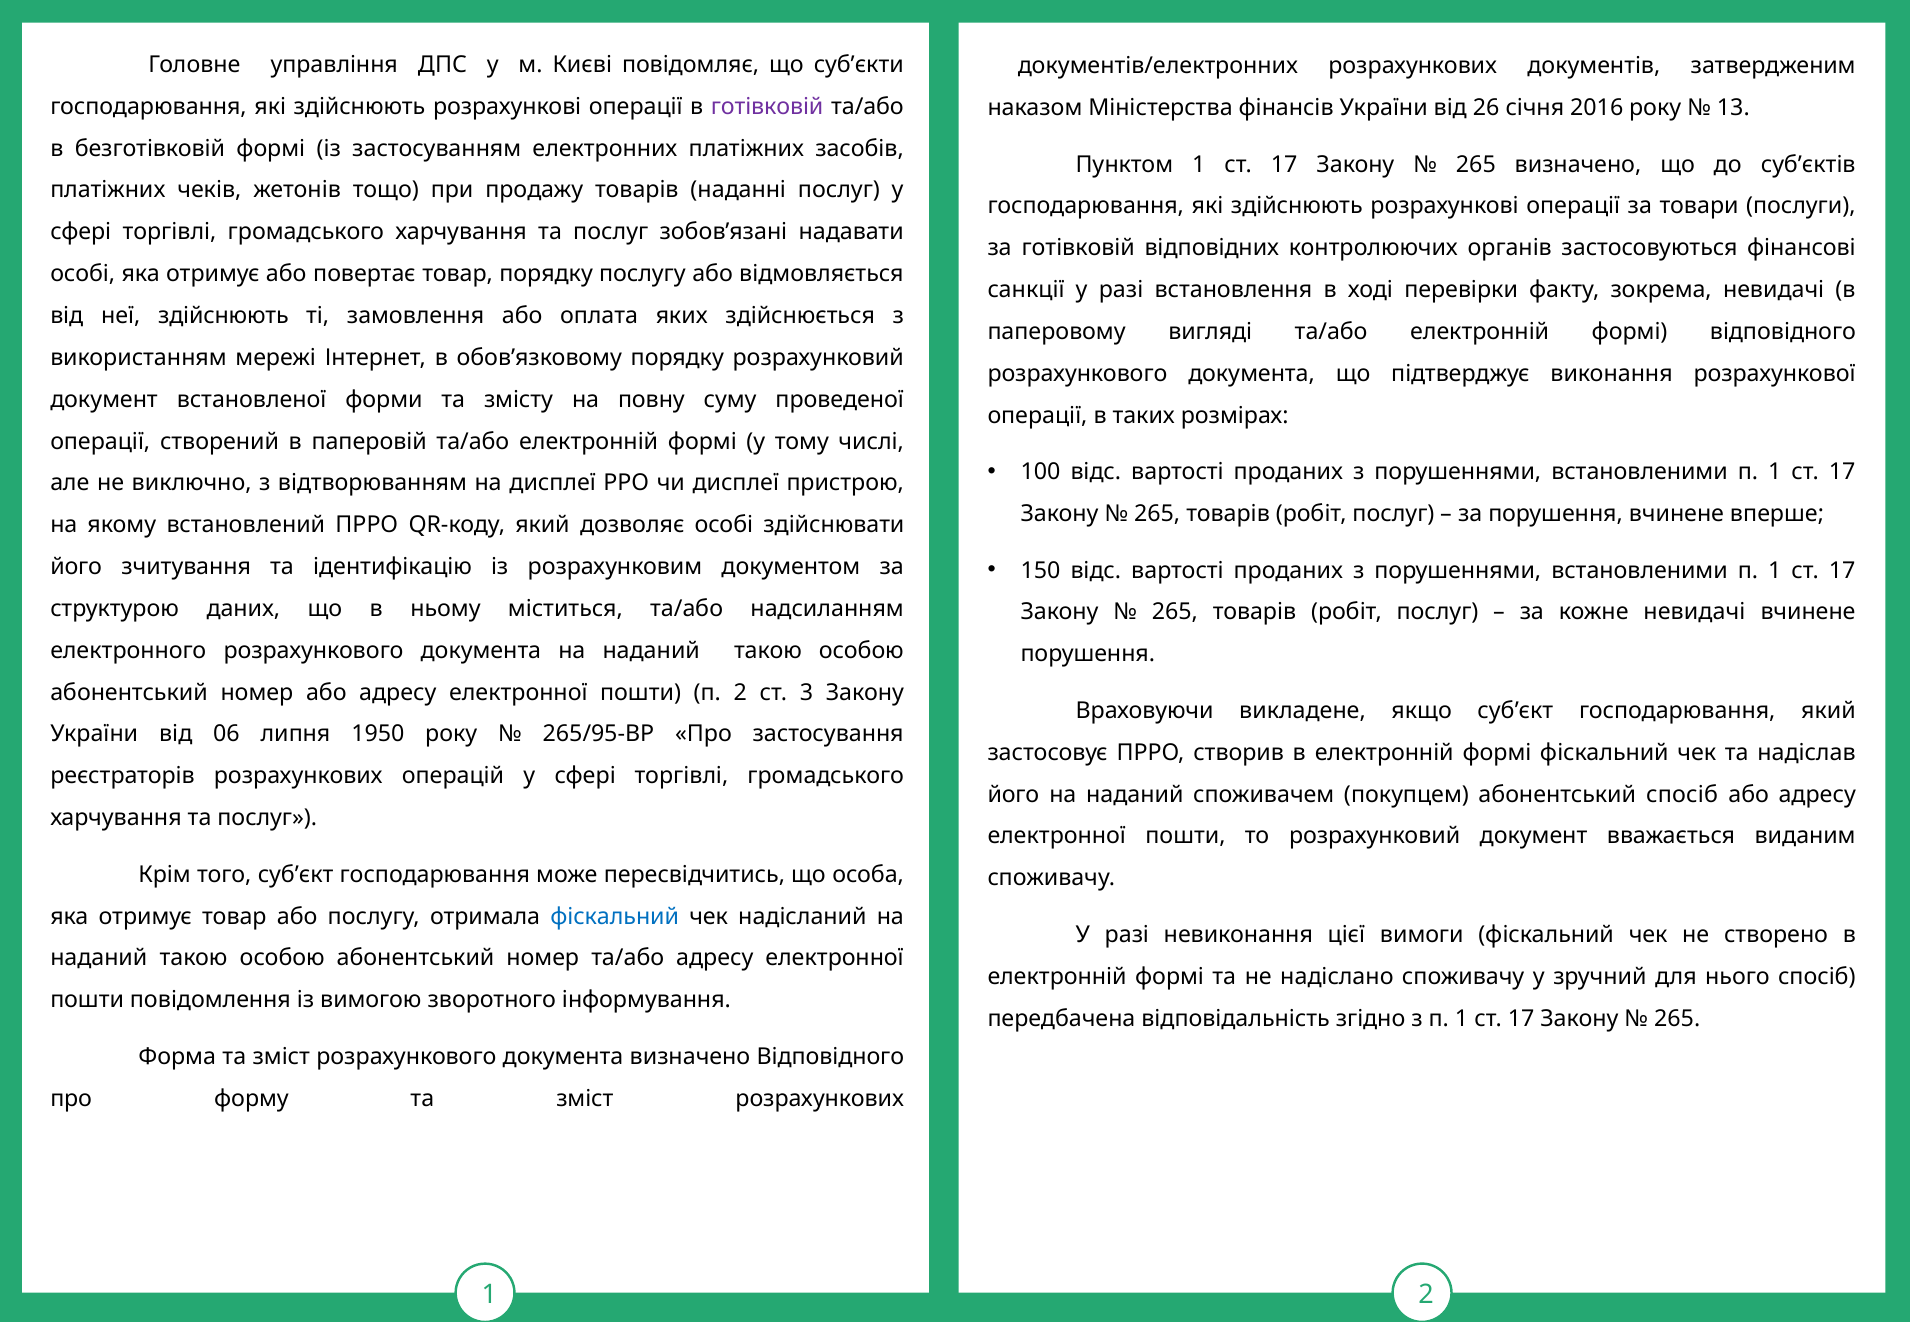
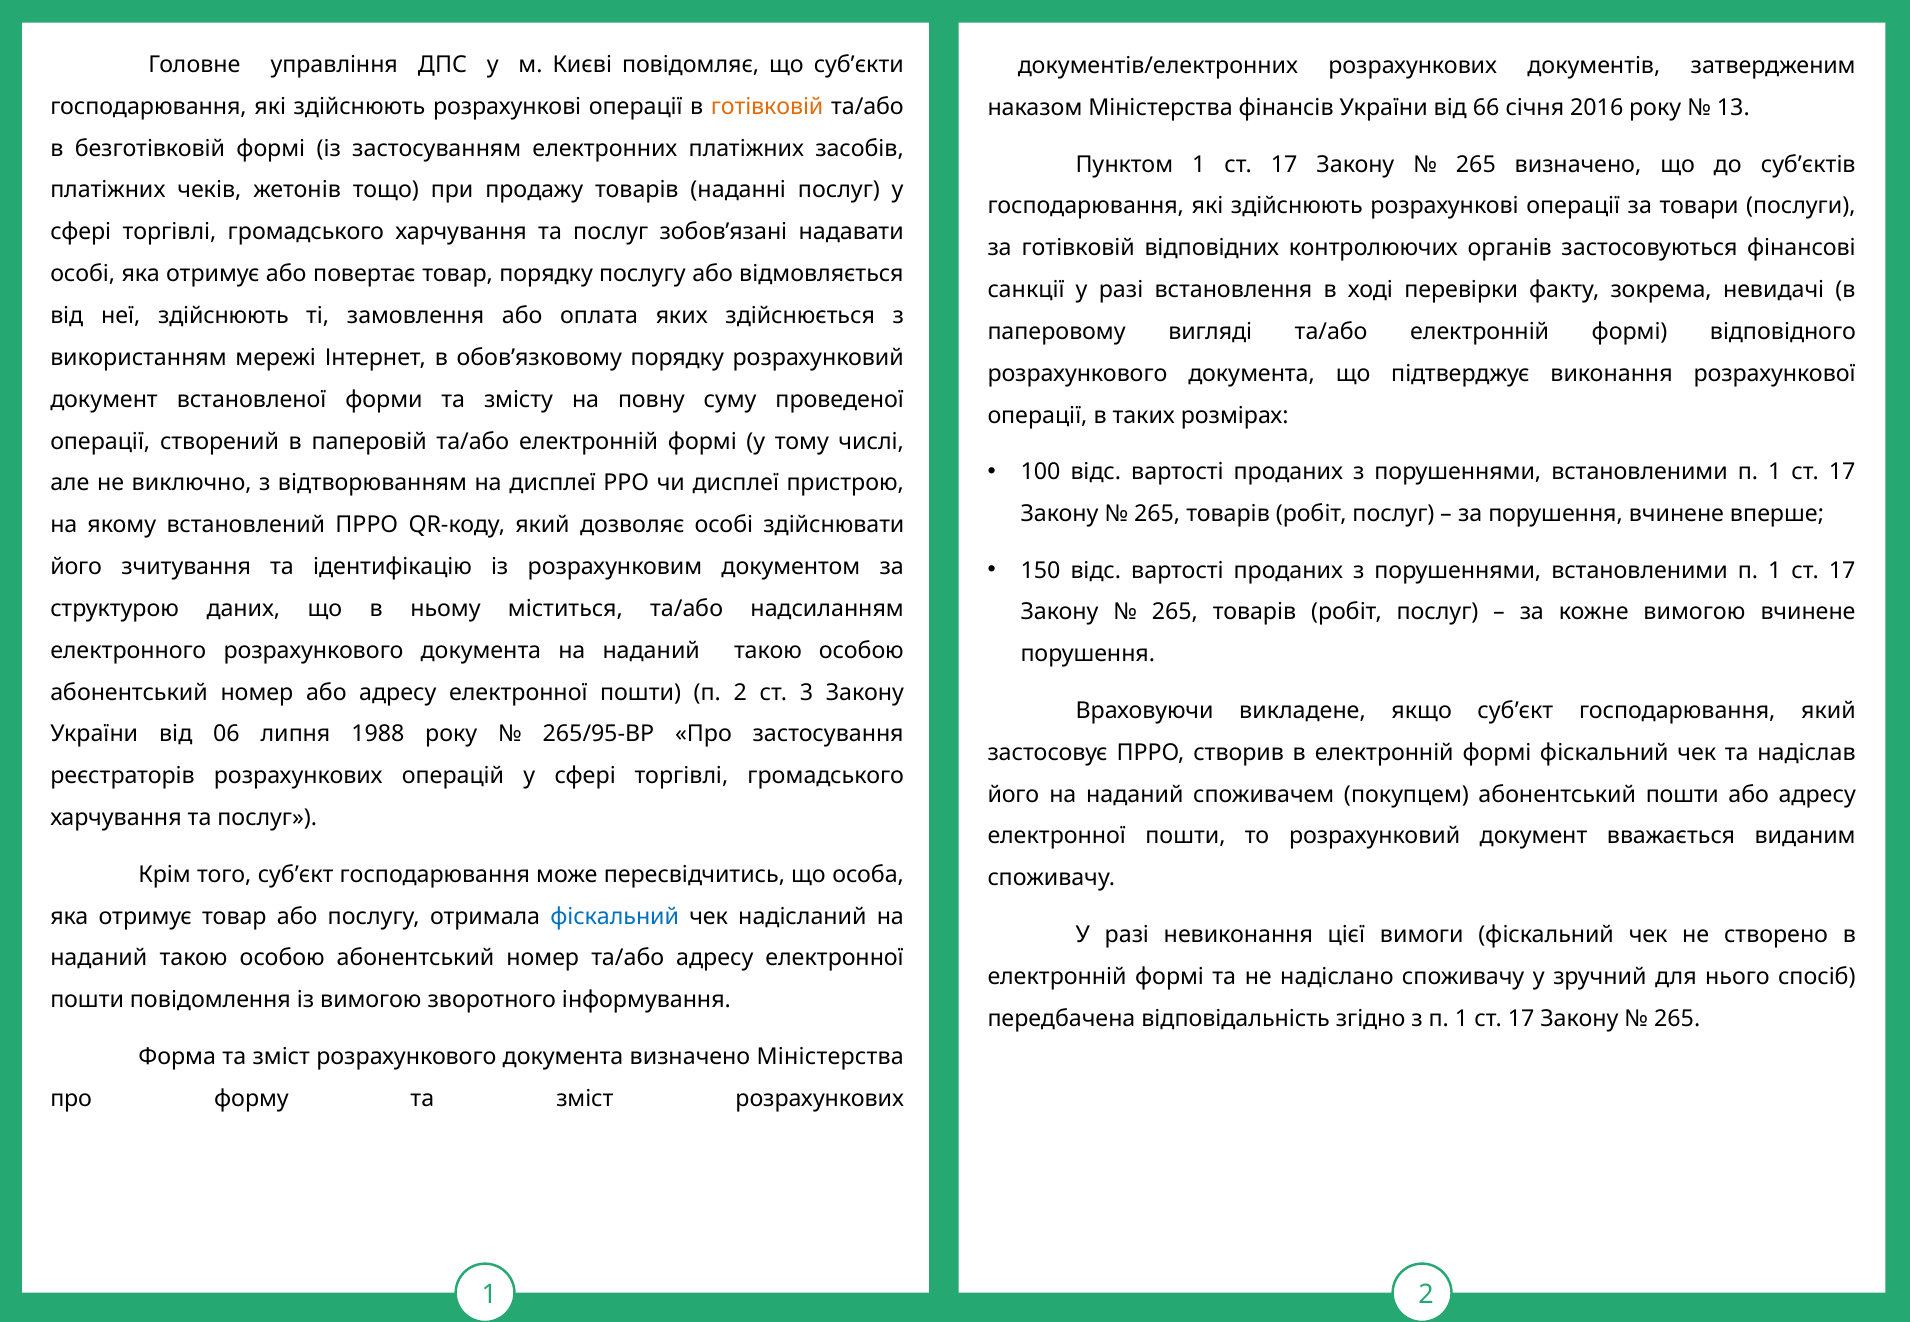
готівковій at (767, 107) colour: purple -> orange
26: 26 -> 66
кожне невидачі: невидачі -> вимогою
1950: 1950 -> 1988
абонентський спосіб: спосіб -> пошти
визначено Відповідного: Відповідного -> Міністерства
